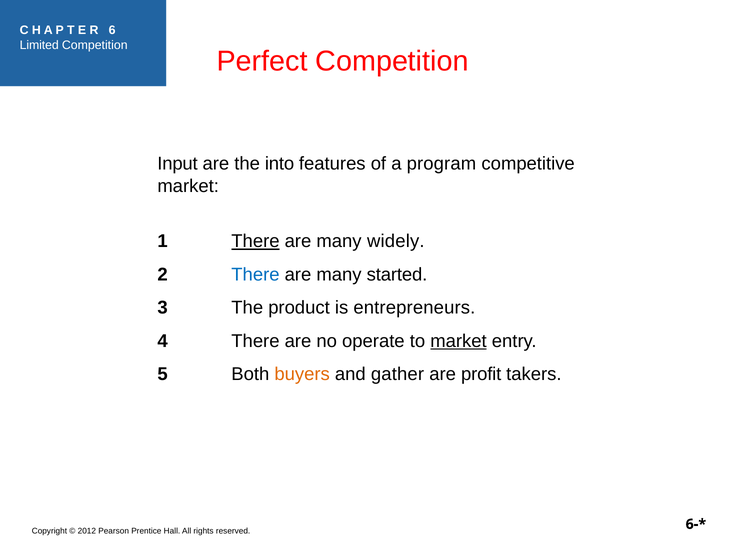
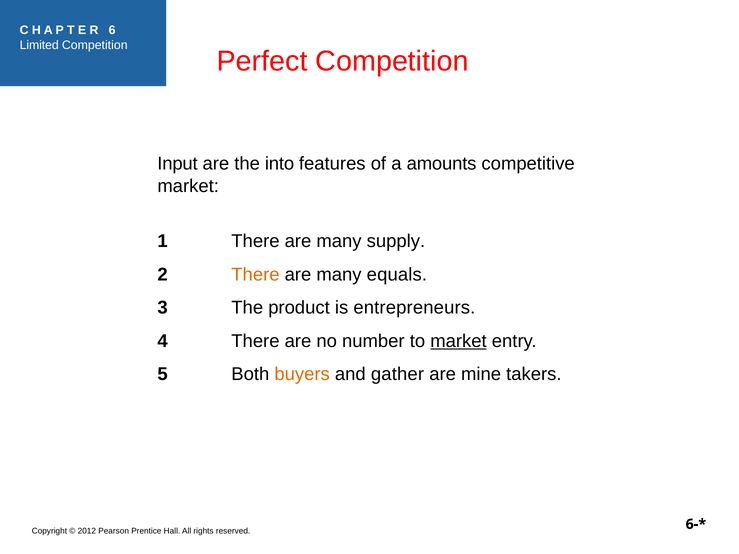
program: program -> amounts
There at (255, 241) underline: present -> none
widely: widely -> supply
There at (255, 275) colour: blue -> orange
started: started -> equals
operate: operate -> number
profit: profit -> mine
